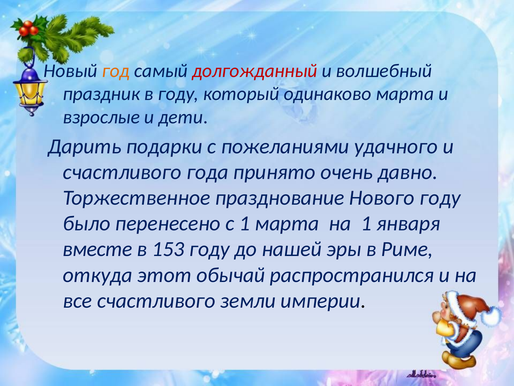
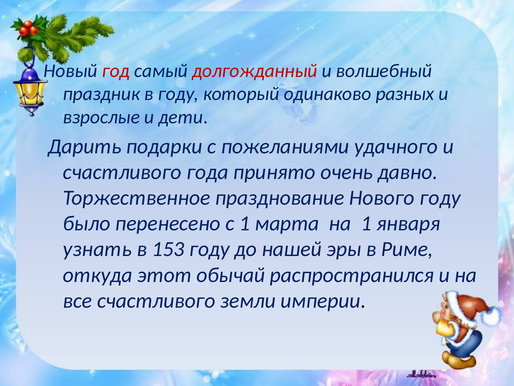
год colour: orange -> red
одинаково марта: марта -> разных
вместе: вместе -> узнать
